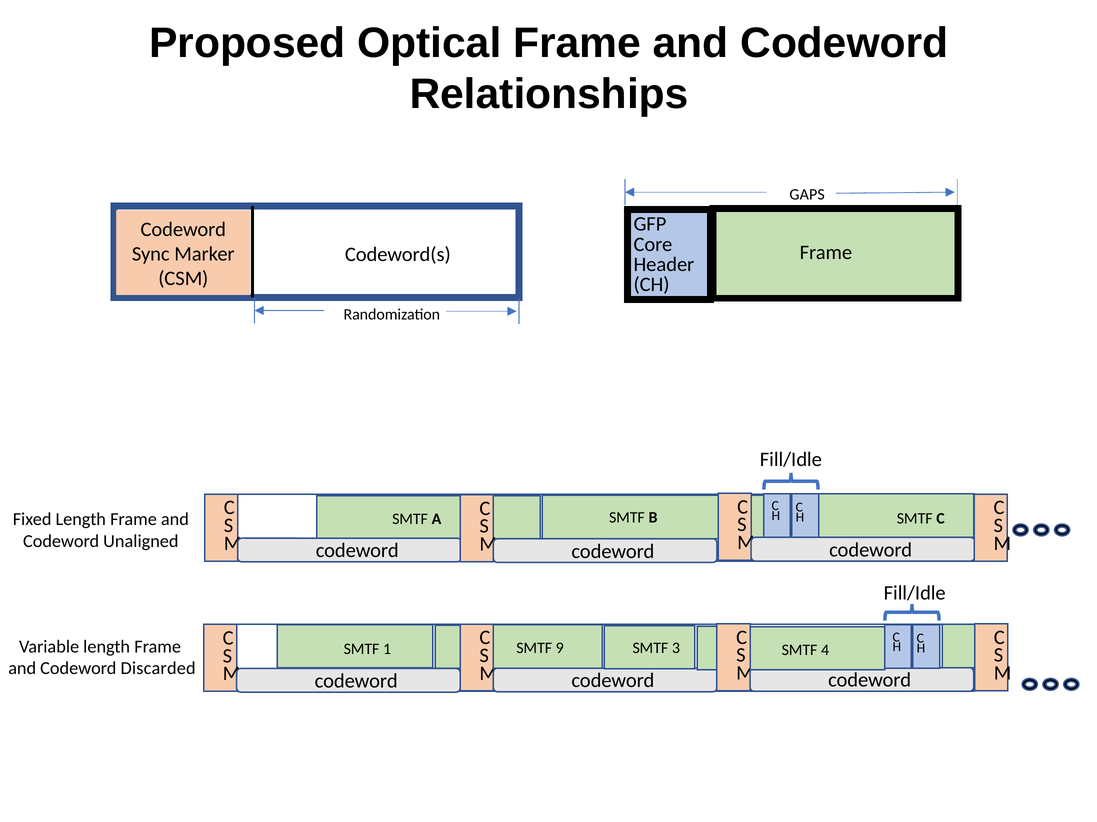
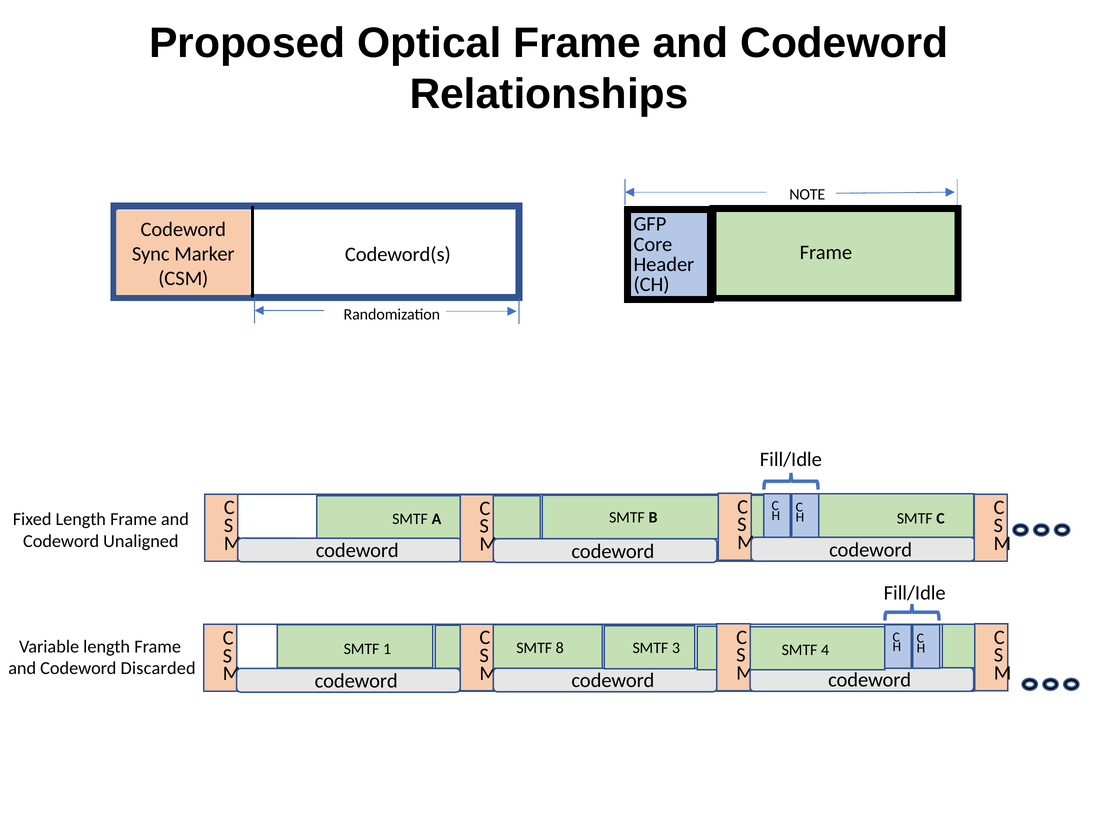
GAPS: GAPS -> NOTE
9: 9 -> 8
